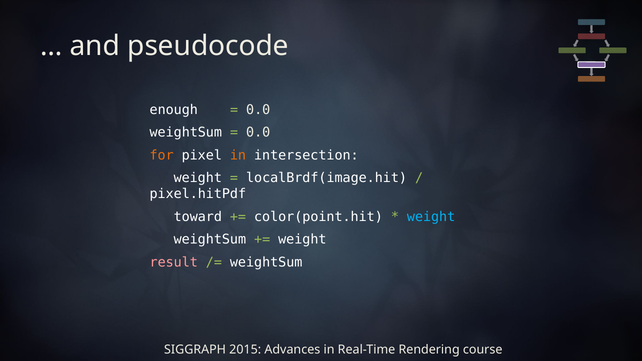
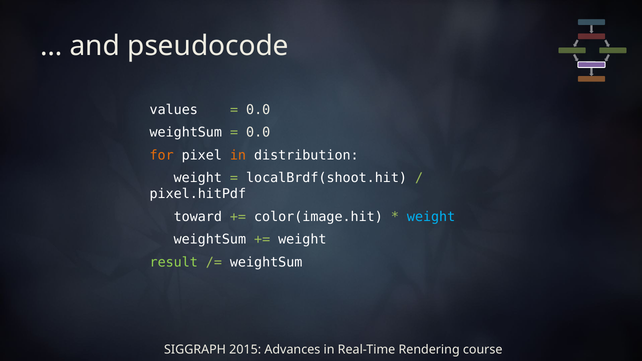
enough: enough -> values
intersection: intersection -> distribution
localBrdf(image.hit: localBrdf(image.hit -> localBrdf(shoot.hit
color(point.hit: color(point.hit -> color(image.hit
result colour: pink -> light green
